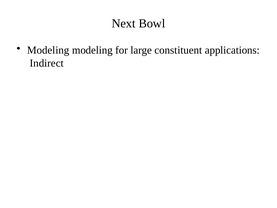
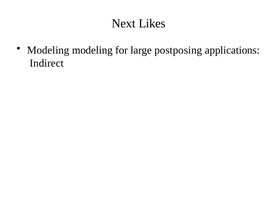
Bowl: Bowl -> Likes
constituent: constituent -> postposing
